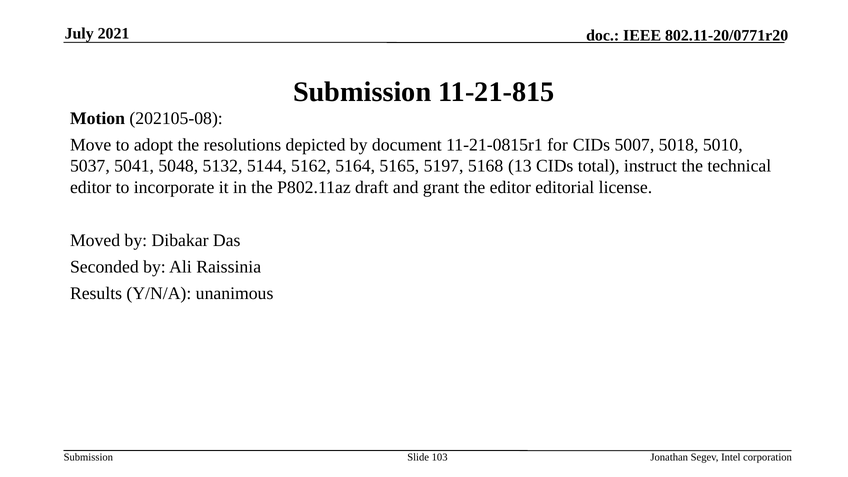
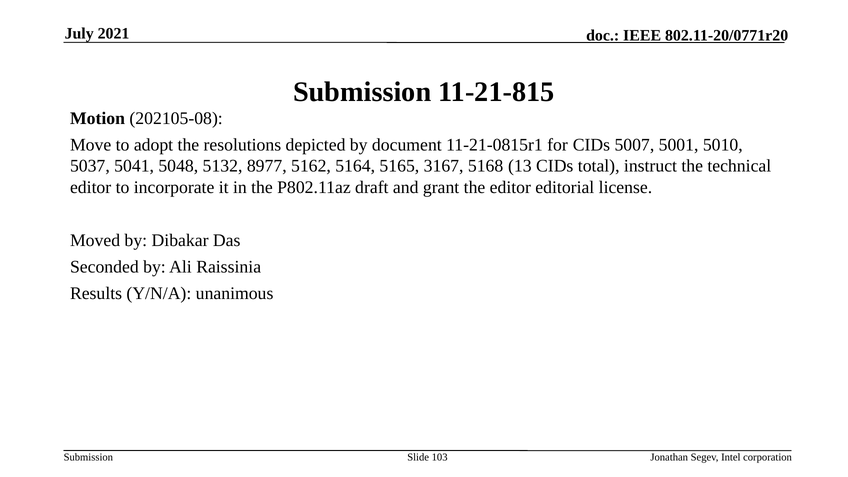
5018: 5018 -> 5001
5144: 5144 -> 8977
5197: 5197 -> 3167
